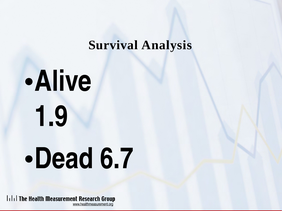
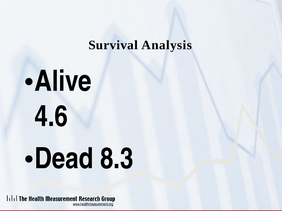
1.9: 1.9 -> 4.6
6.7: 6.7 -> 8.3
